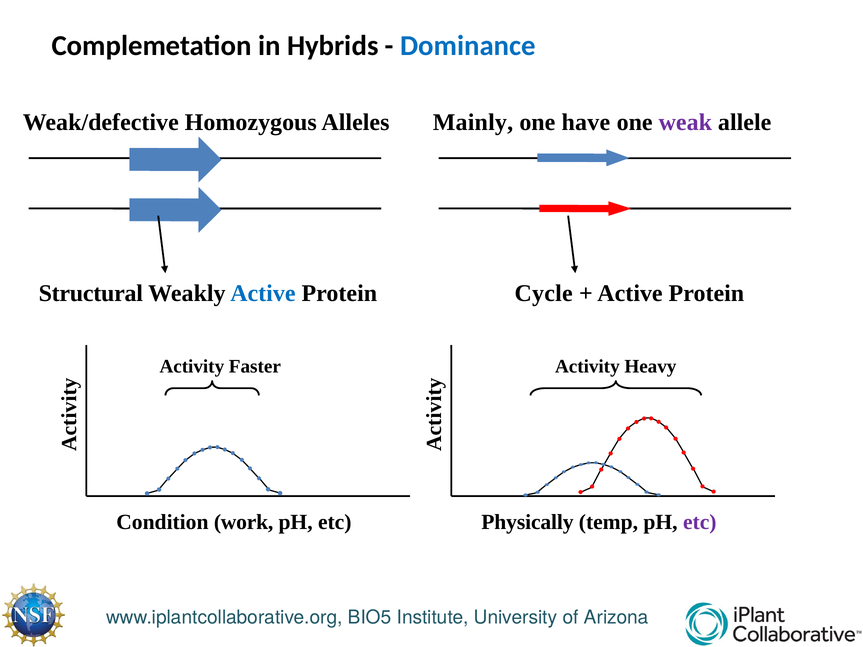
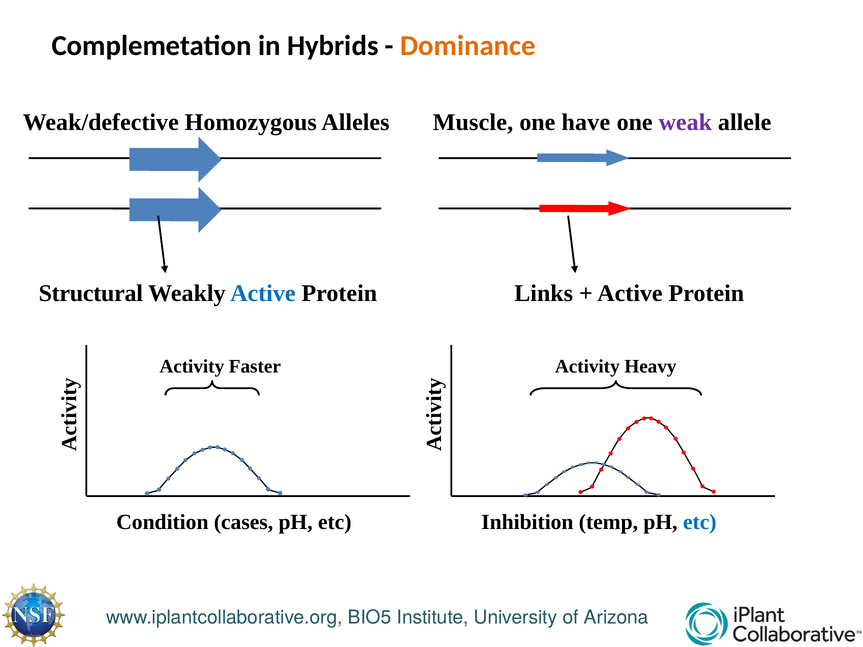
Dominance colour: blue -> orange
Mainly: Mainly -> Muscle
Cycle: Cycle -> Links
work: work -> cases
Physically: Physically -> Inhibition
etc at (700, 522) colour: purple -> blue
